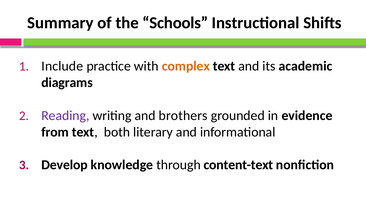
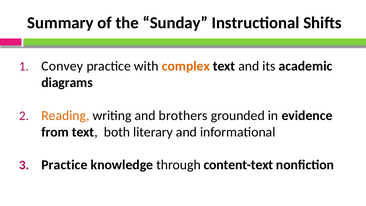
Schools: Schools -> Sunday
Include: Include -> Convey
Reading colour: purple -> orange
Develop at (64, 165): Develop -> Practice
